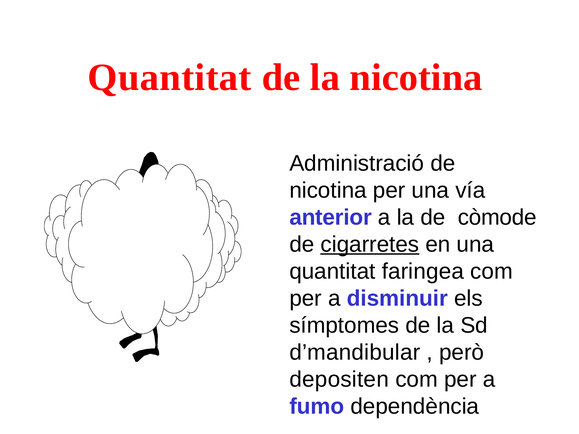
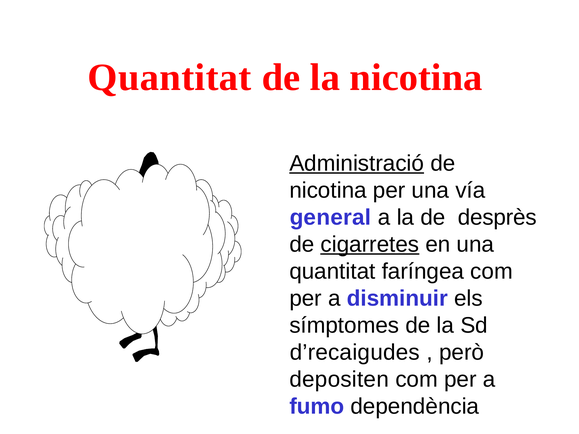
Administració underline: none -> present
anterior: anterior -> general
còmode: còmode -> desprès
faringea: faringea -> faríngea
d’mandibular: d’mandibular -> d’recaigudes
